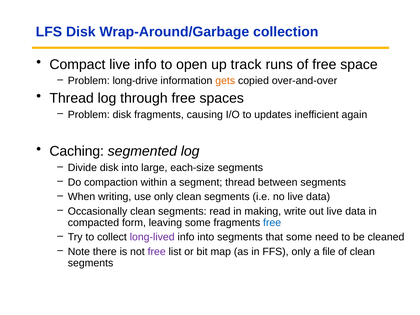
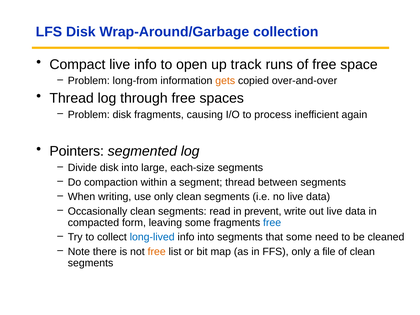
long-drive: long-drive -> long-from
updates: updates -> process
Caching: Caching -> Pointers
making: making -> prevent
long-lived colour: purple -> blue
free at (157, 252) colour: purple -> orange
